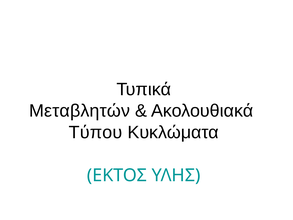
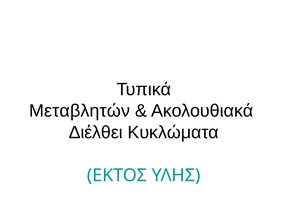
Τύπου: Τύπου -> Διέλθει
